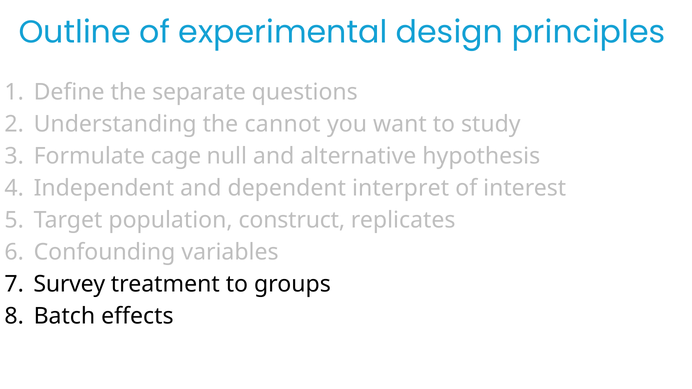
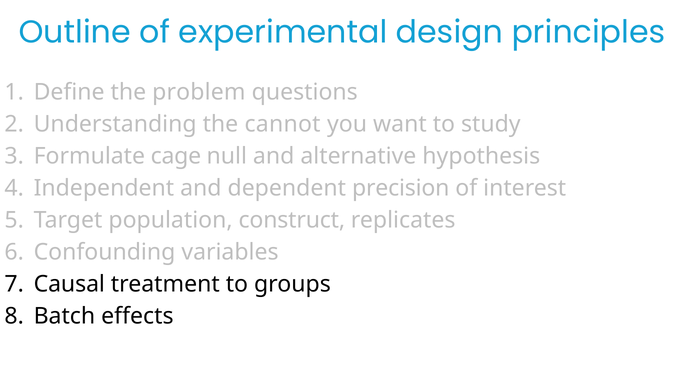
separate: separate -> problem
interpret: interpret -> precision
Survey: Survey -> Causal
